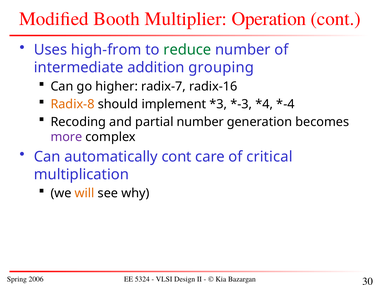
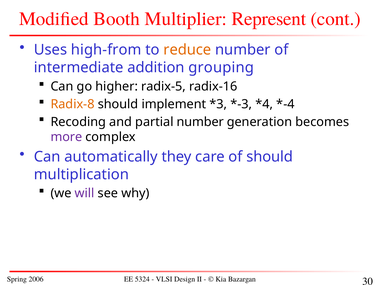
Operation: Operation -> Represent
reduce colour: green -> orange
radix-7: radix-7 -> radix-5
automatically cont: cont -> they
of critical: critical -> should
will colour: orange -> purple
